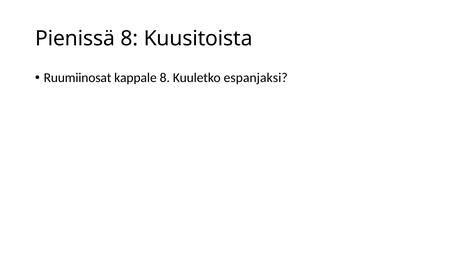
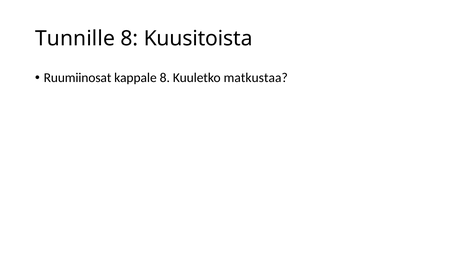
Pienissä: Pienissä -> Tunnille
espanjaksi: espanjaksi -> matkustaa
